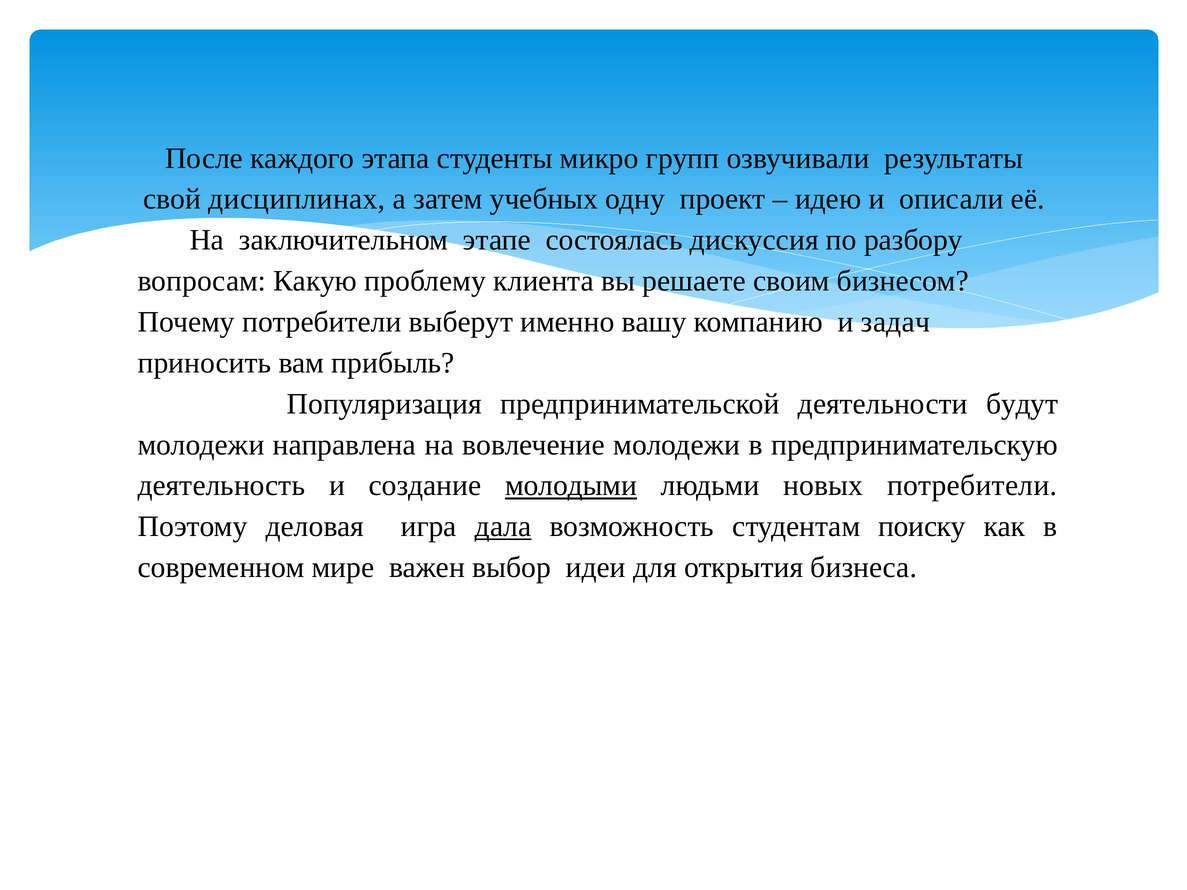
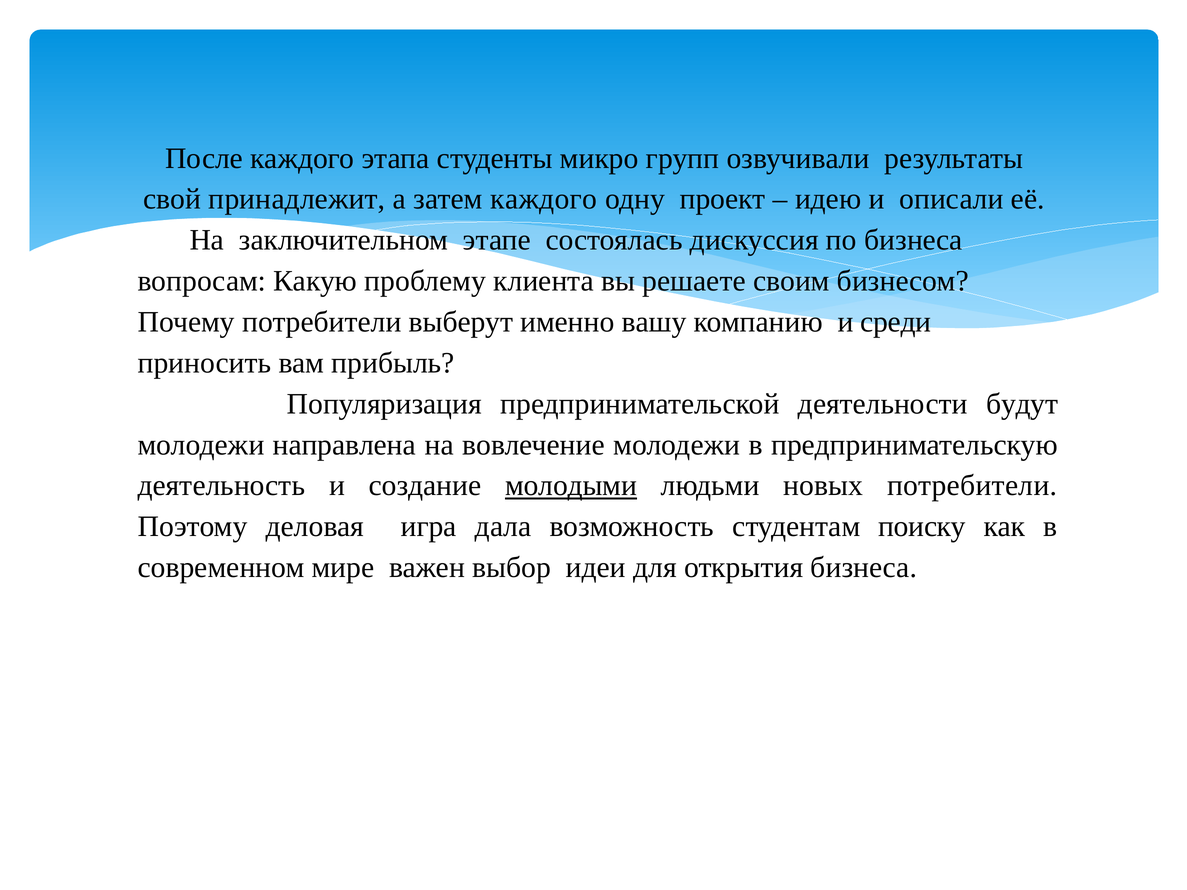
дисциплинах: дисциплинах -> принадлежит
затем учебных: учебных -> каждого
по разбору: разбору -> бизнеса
задач: задач -> среди
дала underline: present -> none
